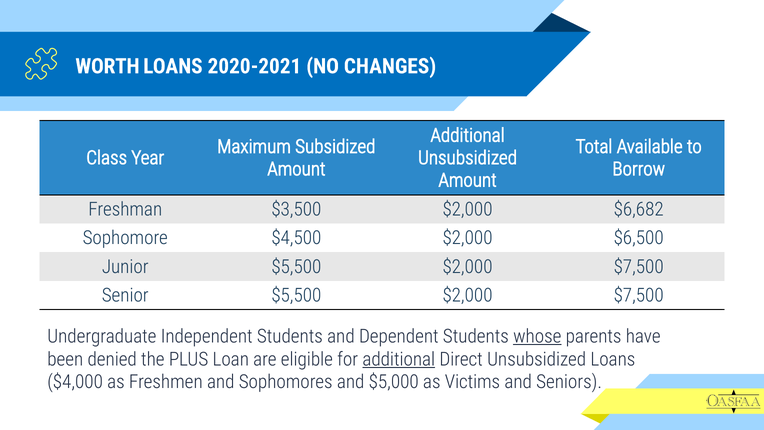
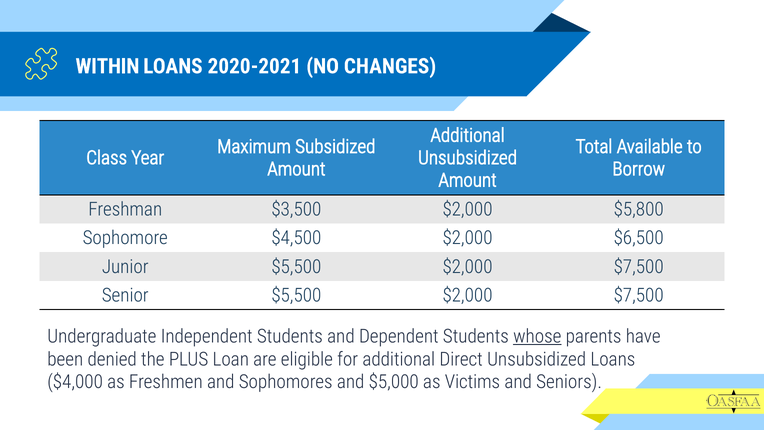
WORTH: WORTH -> WITHIN
$6,682: $6,682 -> $5,800
additional at (399, 359) underline: present -> none
